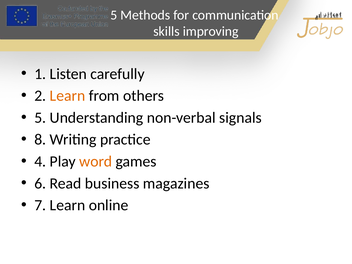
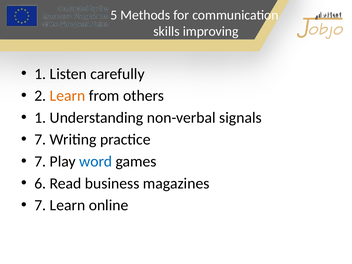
5 at (40, 118): 5 -> 1
8 at (40, 140): 8 -> 7
4 at (40, 161): 4 -> 7
word colour: orange -> blue
